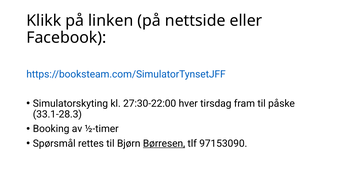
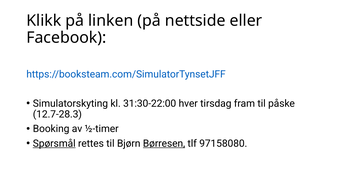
27:30-22:00: 27:30-22:00 -> 31:30-22:00
33.1-28.3: 33.1-28.3 -> 12.7-28.3
Spørsmål underline: none -> present
97153090: 97153090 -> 97158080
